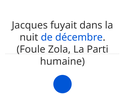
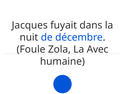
Parti: Parti -> Avec
